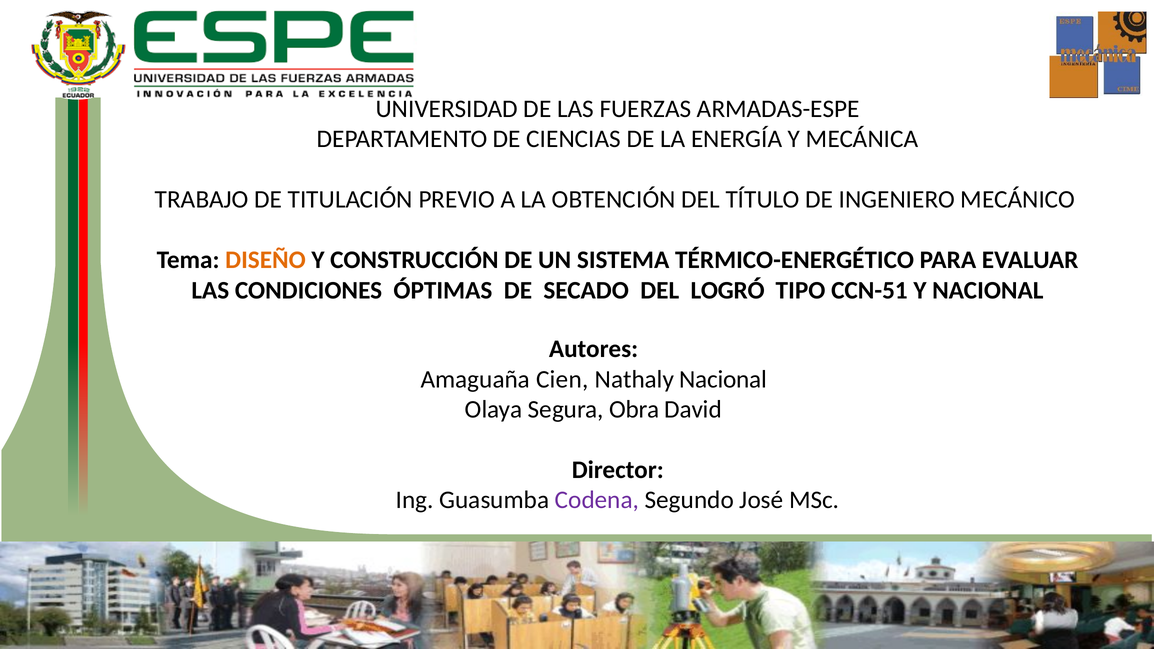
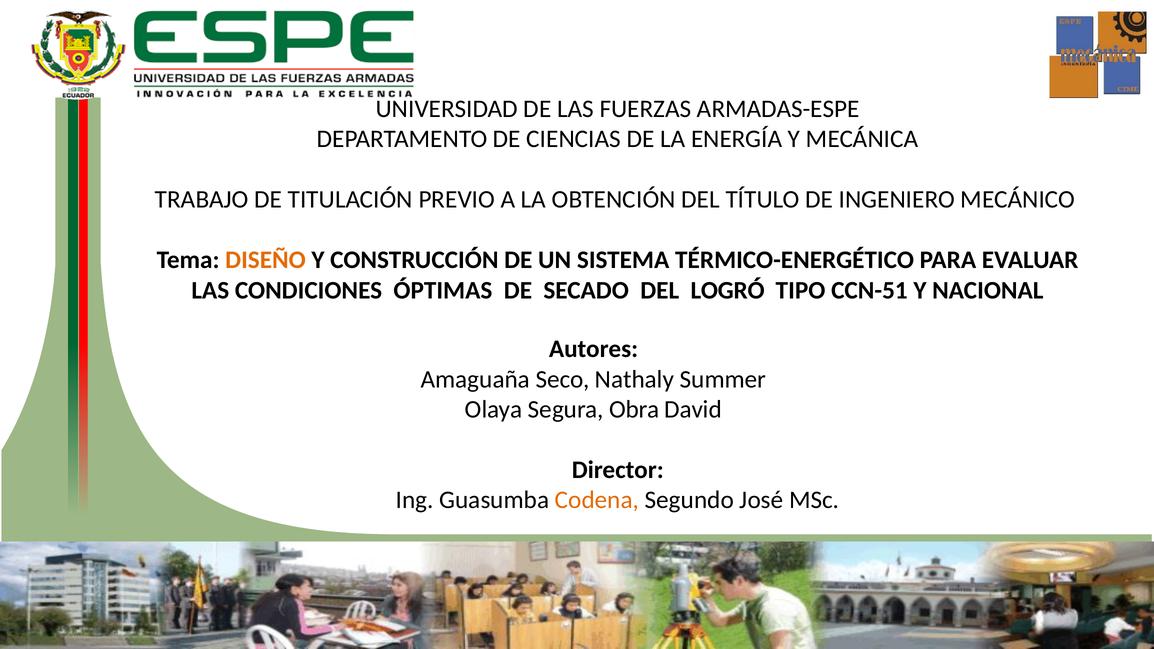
Cien: Cien -> Seco
Nathaly Nacional: Nacional -> Summer
Codena colour: purple -> orange
